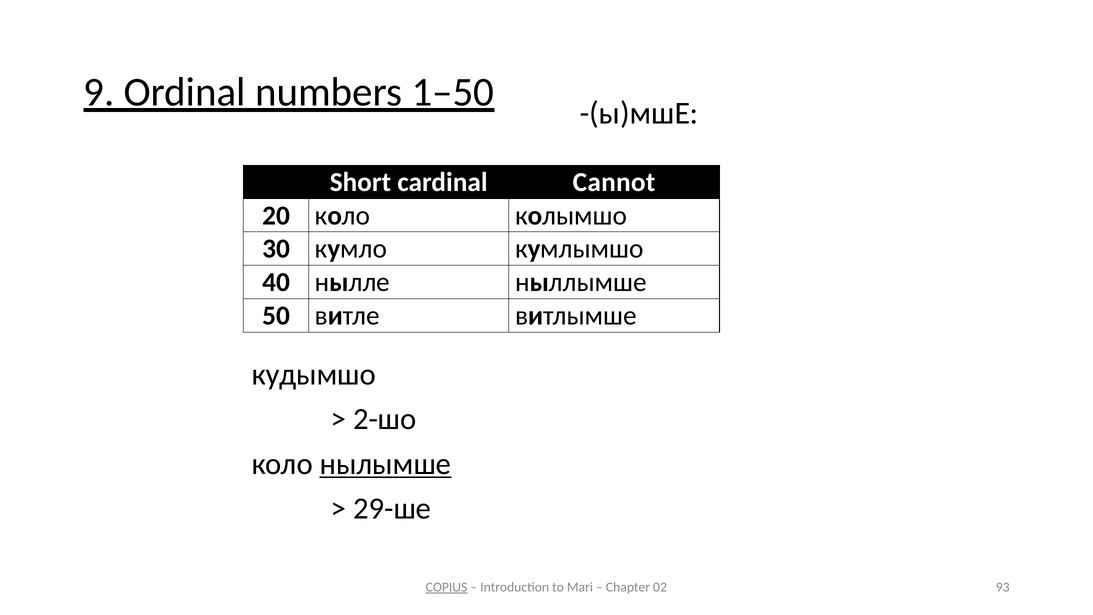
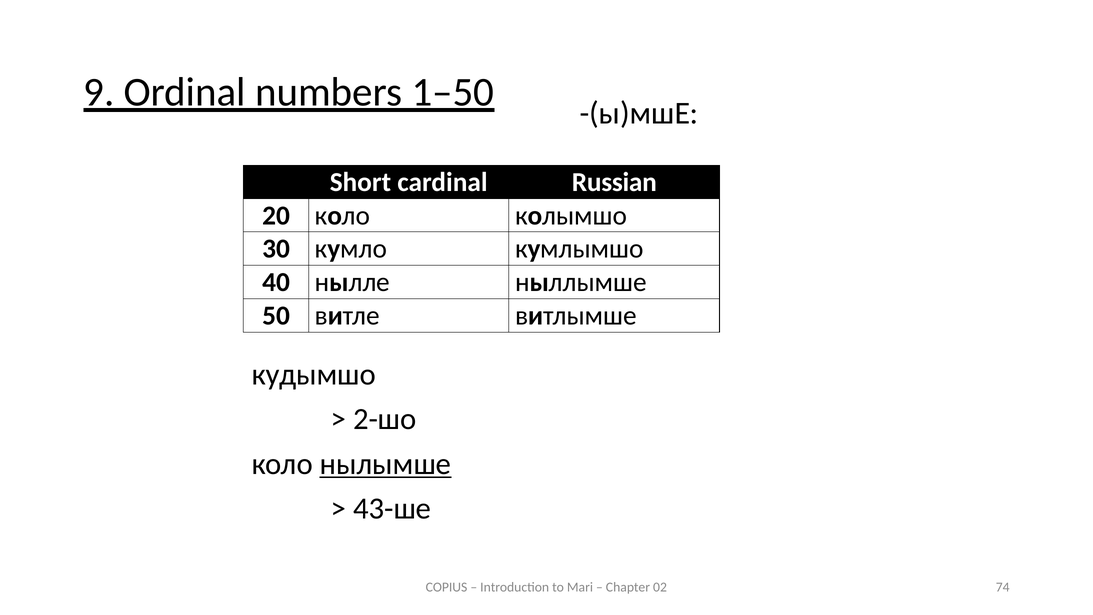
Cannot: Cannot -> Russian
29-ше: 29-ше -> 43-ше
COPIUS underline: present -> none
93: 93 -> 74
